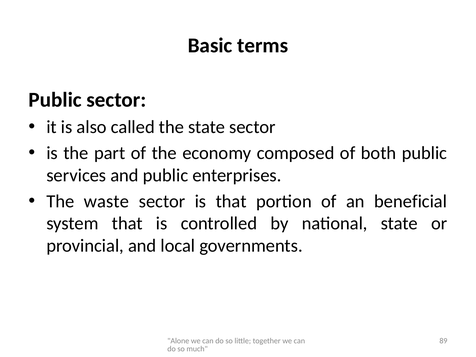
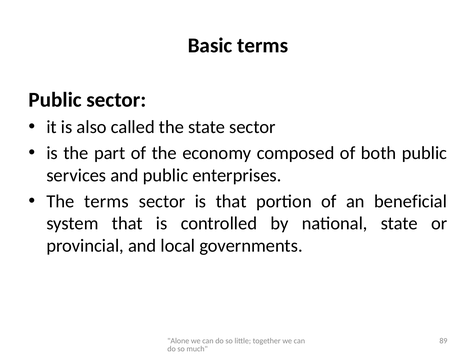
The waste: waste -> terms
